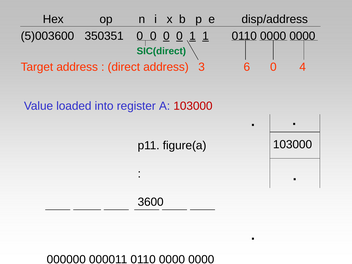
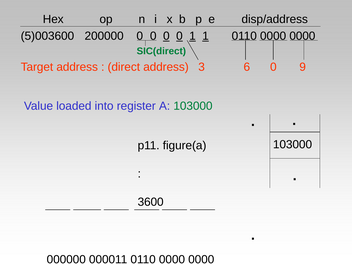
350351: 350351 -> 200000
4: 4 -> 9
103000 at (193, 106) colour: red -> green
